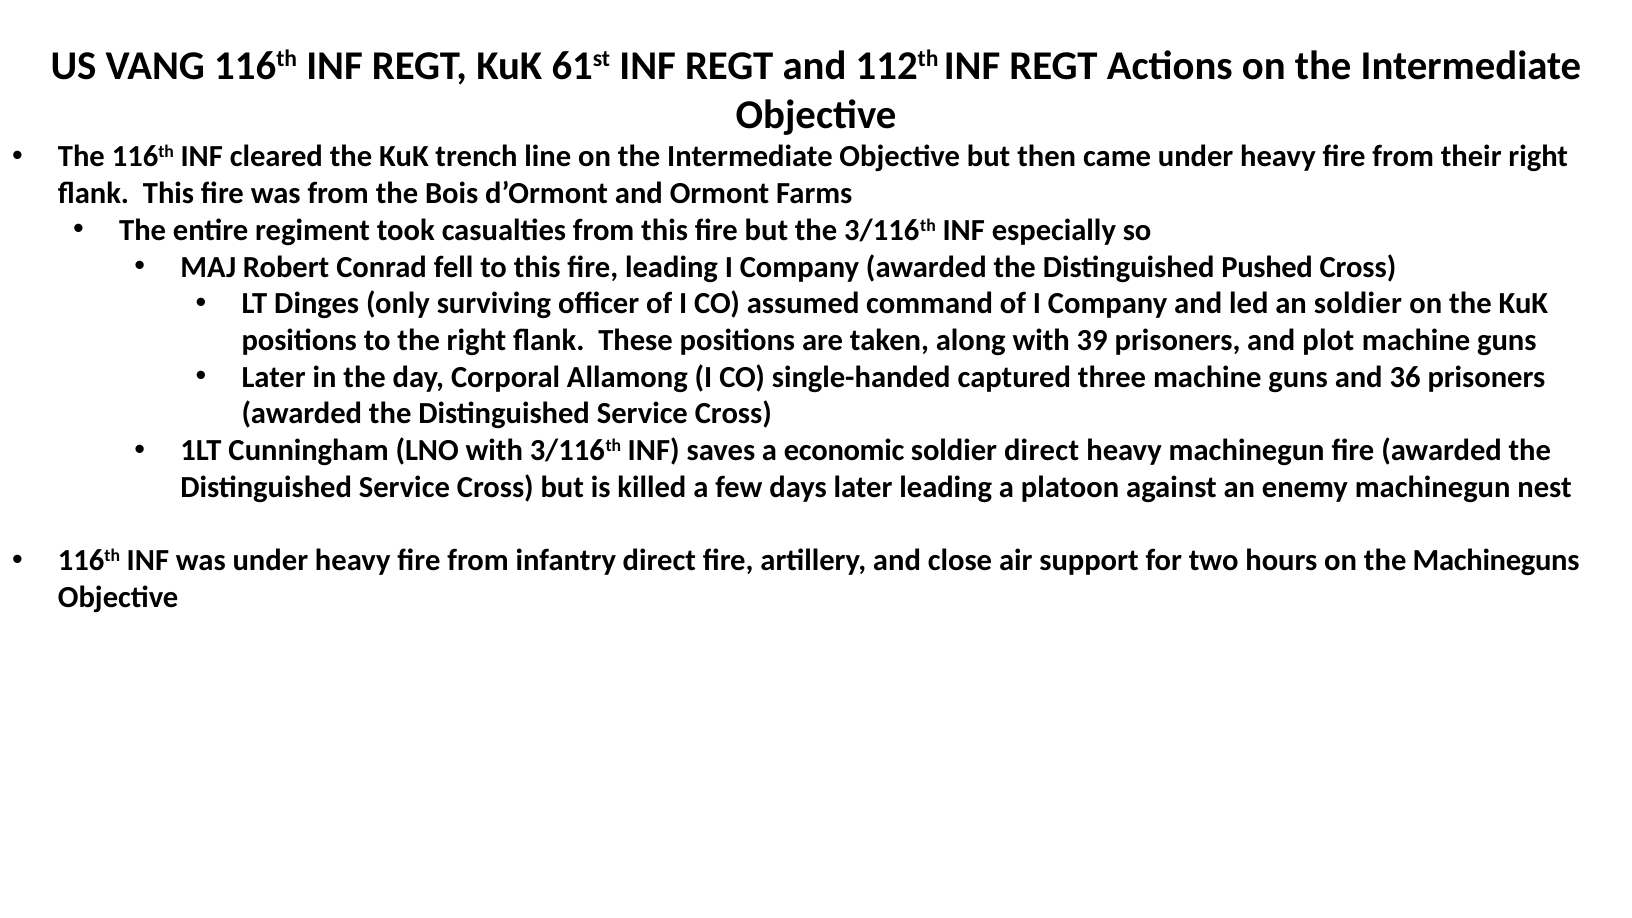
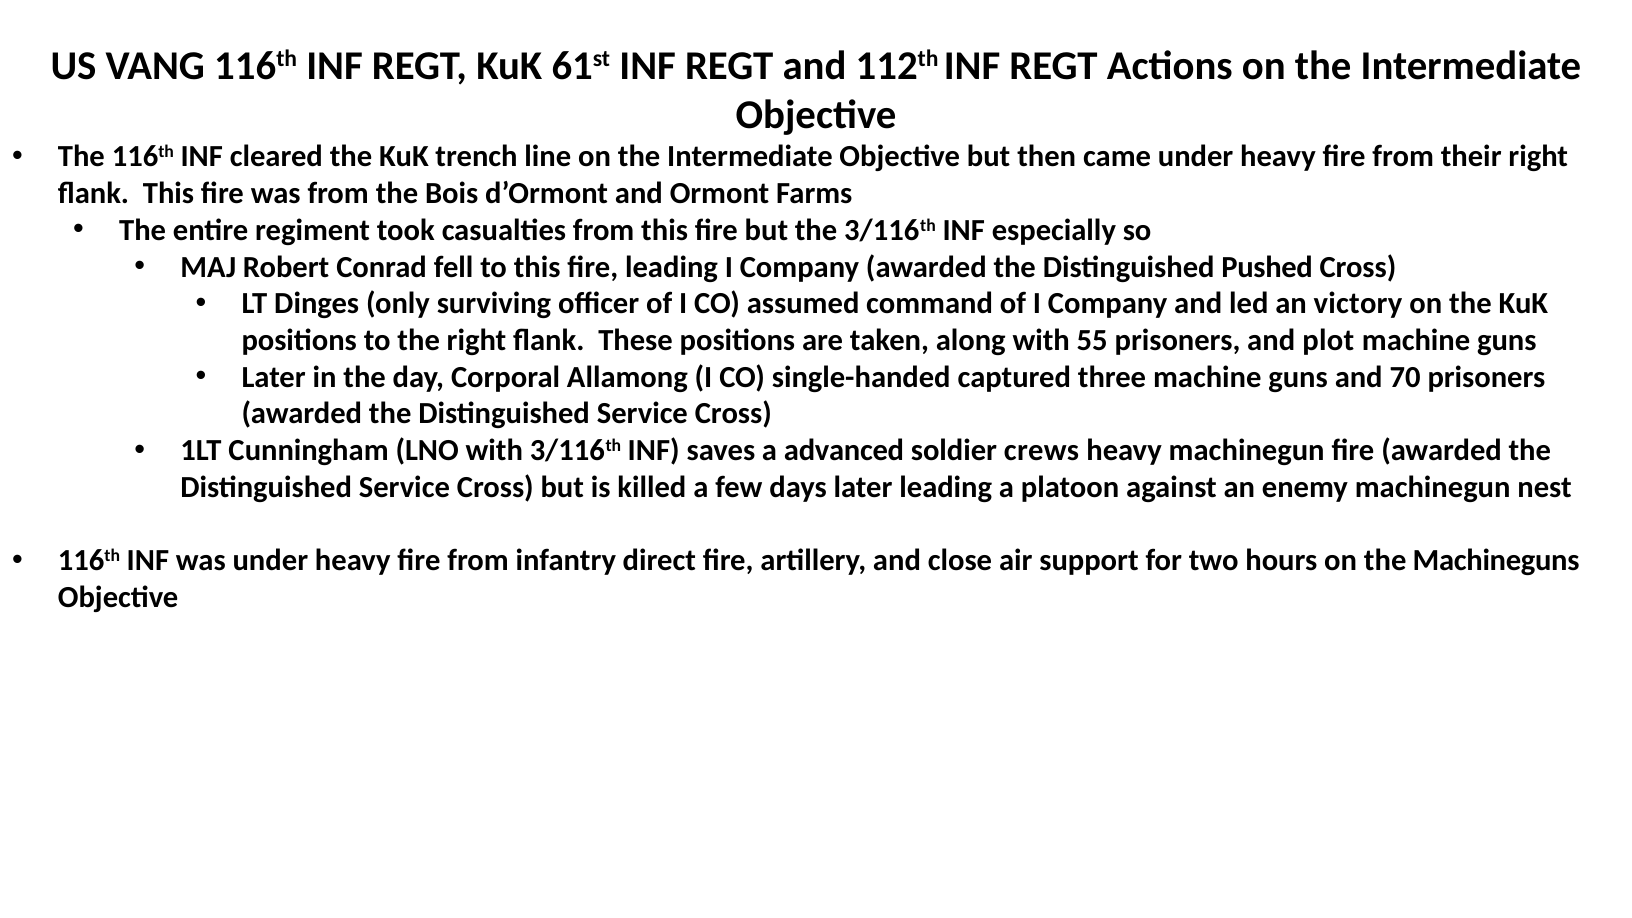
an soldier: soldier -> victory
39: 39 -> 55
36: 36 -> 70
economic: economic -> advanced
soldier direct: direct -> crews
